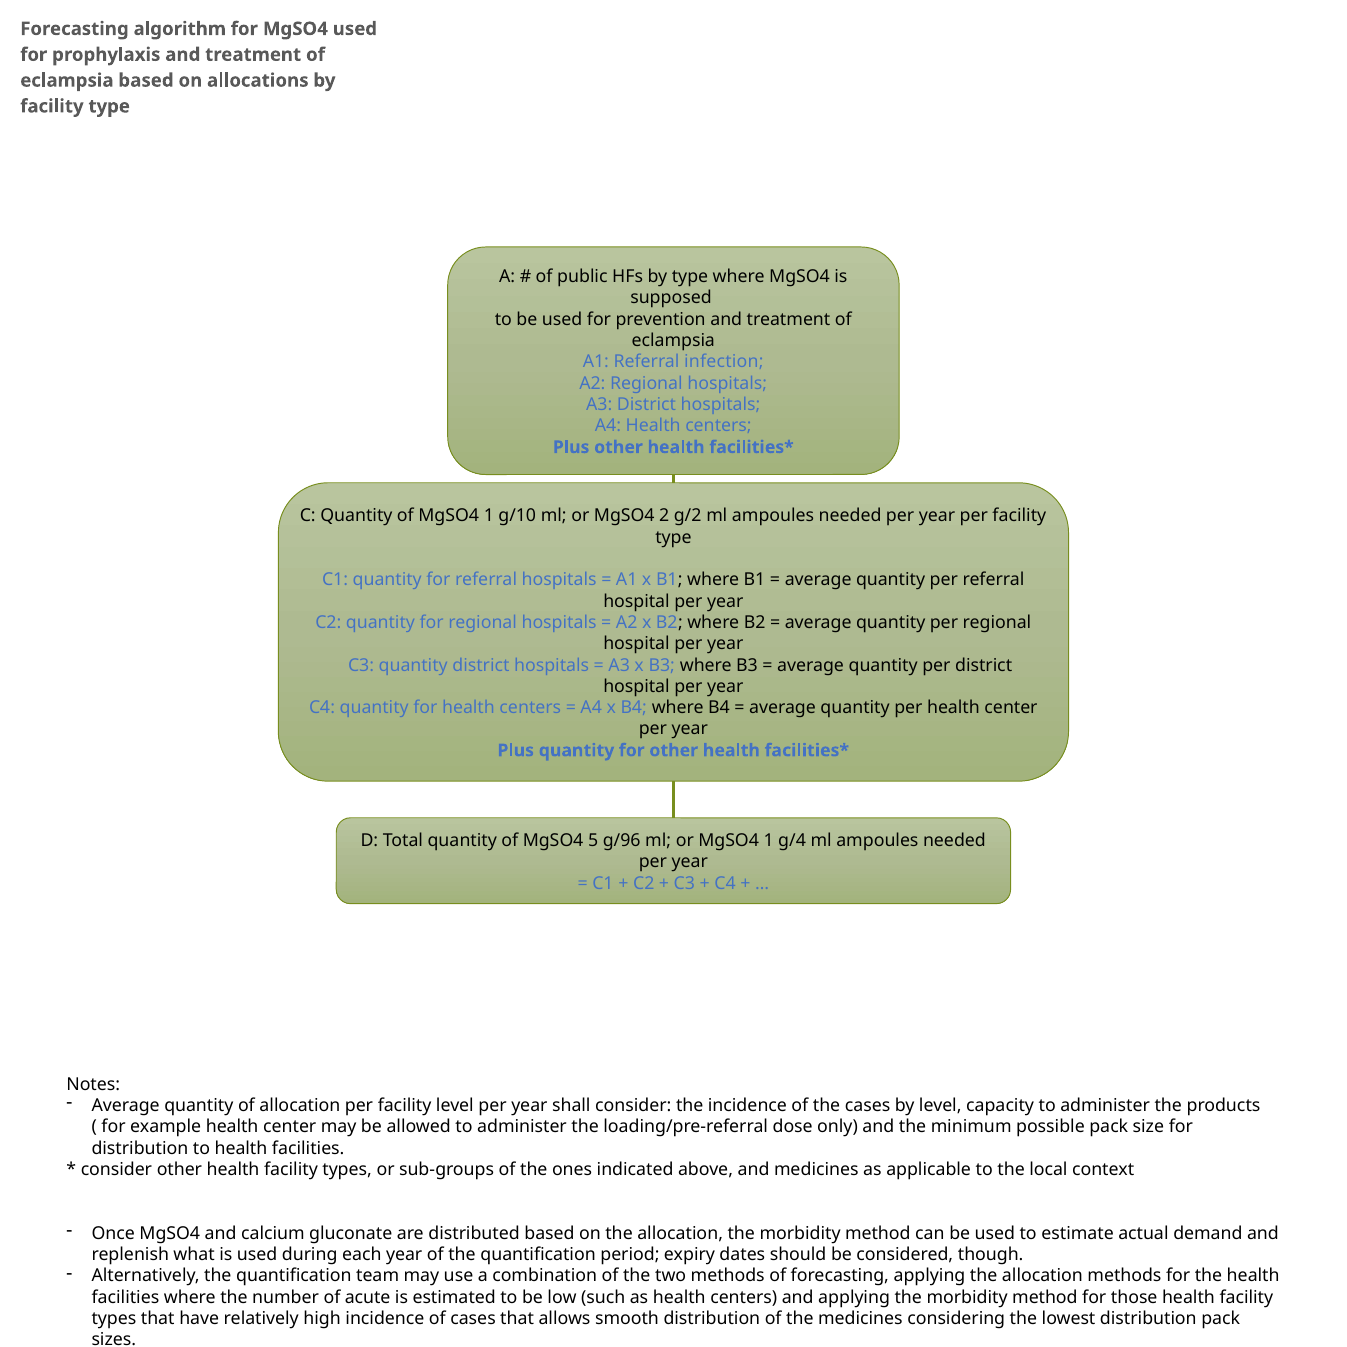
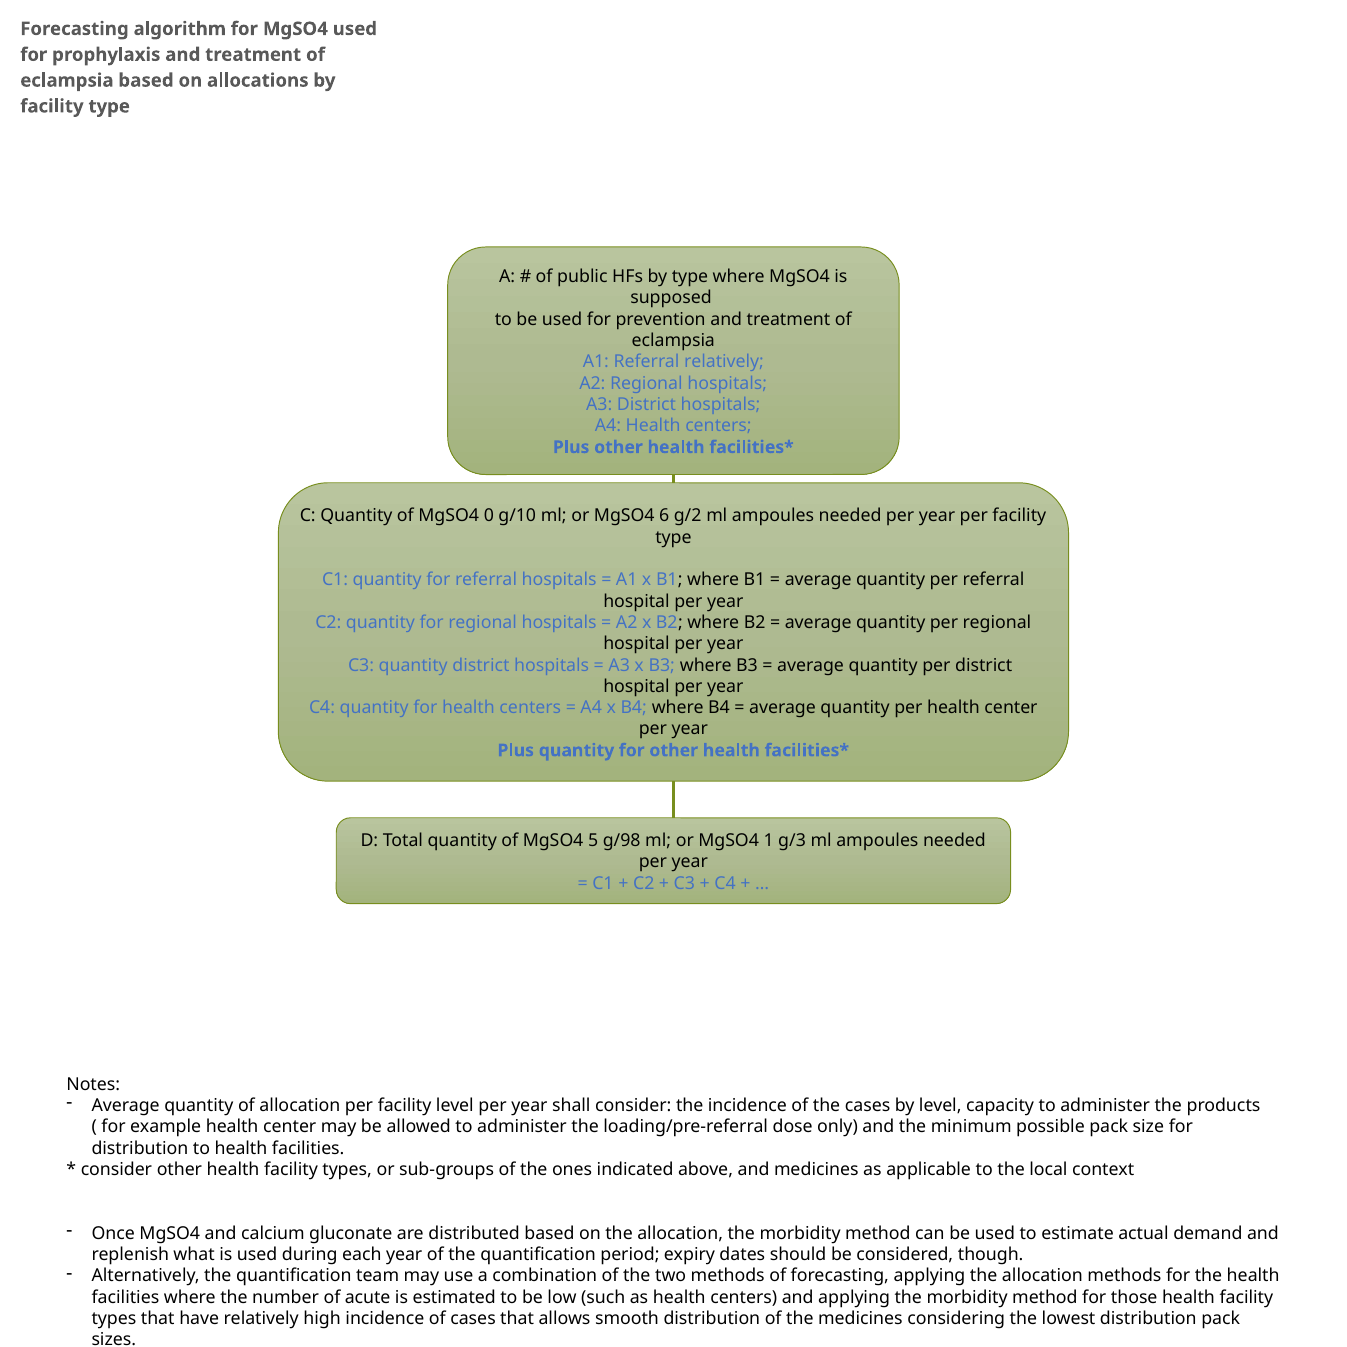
Referral infection: infection -> relatively
of MgSO4 1: 1 -> 0
2: 2 -> 6
g/96: g/96 -> g/98
g/4: g/4 -> g/3
